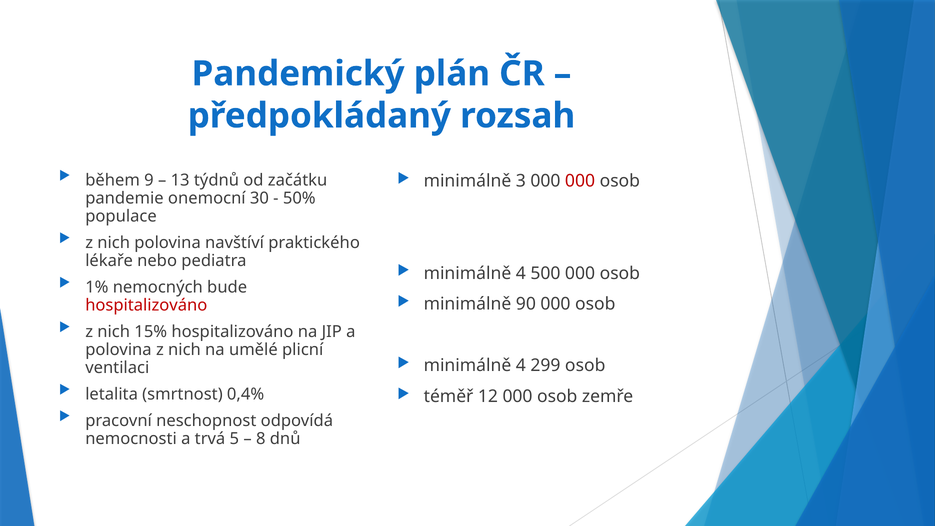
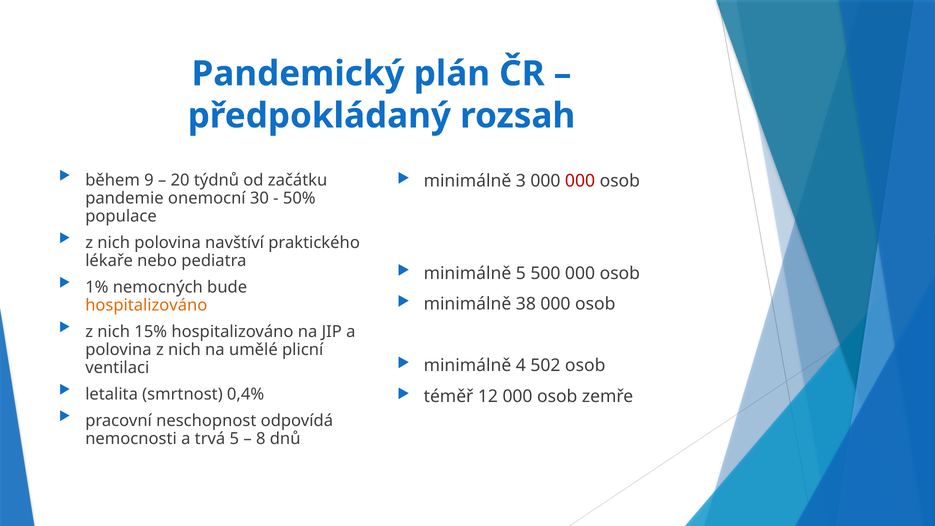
13: 13 -> 20
4 at (521, 273): 4 -> 5
90: 90 -> 38
hospitalizováno at (146, 305) colour: red -> orange
299: 299 -> 502
